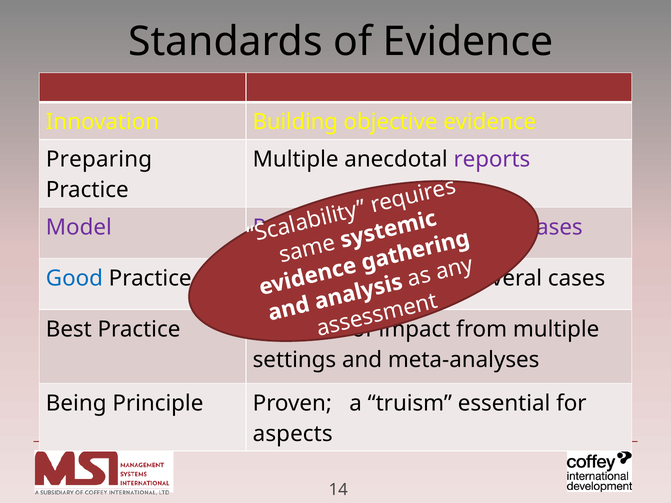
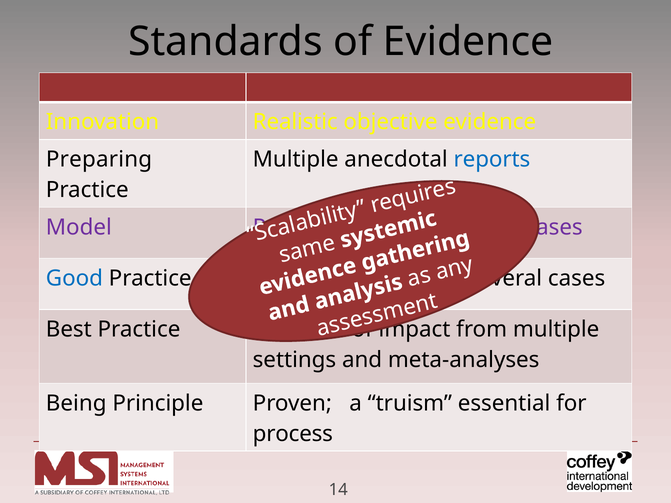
Building: Building -> Realistic
reports colour: purple -> blue
aspects: aspects -> process
